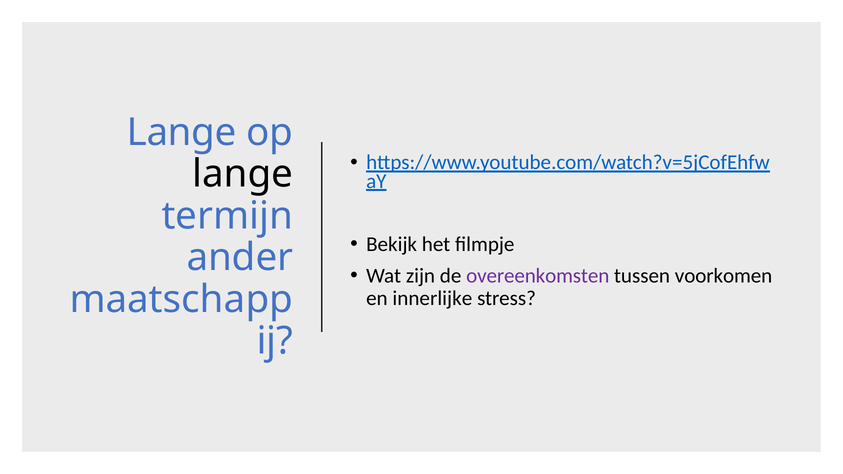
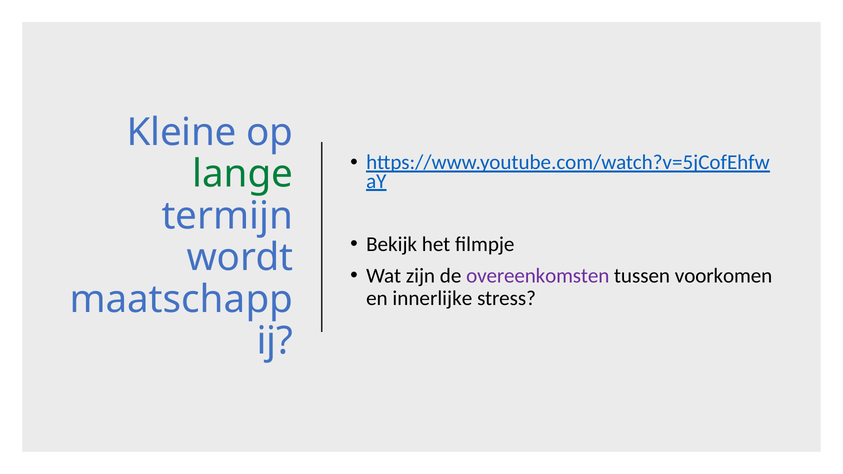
Lange at (182, 132): Lange -> Kleine
lange at (243, 174) colour: black -> green
ander: ander -> wordt
